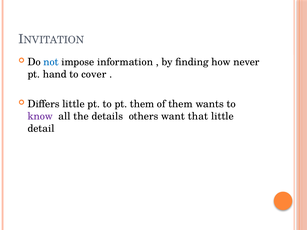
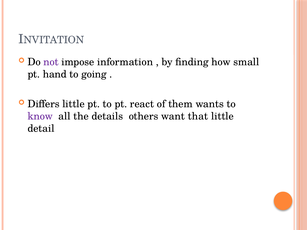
not colour: blue -> purple
never: never -> small
cover: cover -> going
pt them: them -> react
